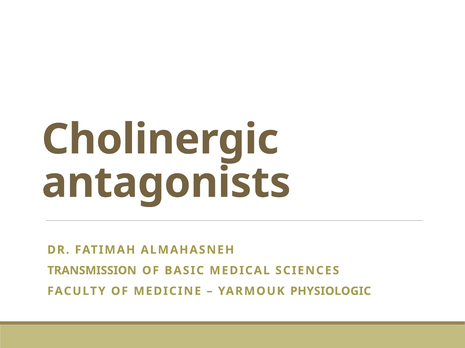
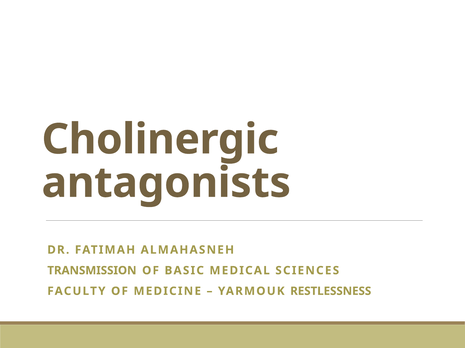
PHYSIOLOGIC: PHYSIOLOGIC -> RESTLESSNESS
